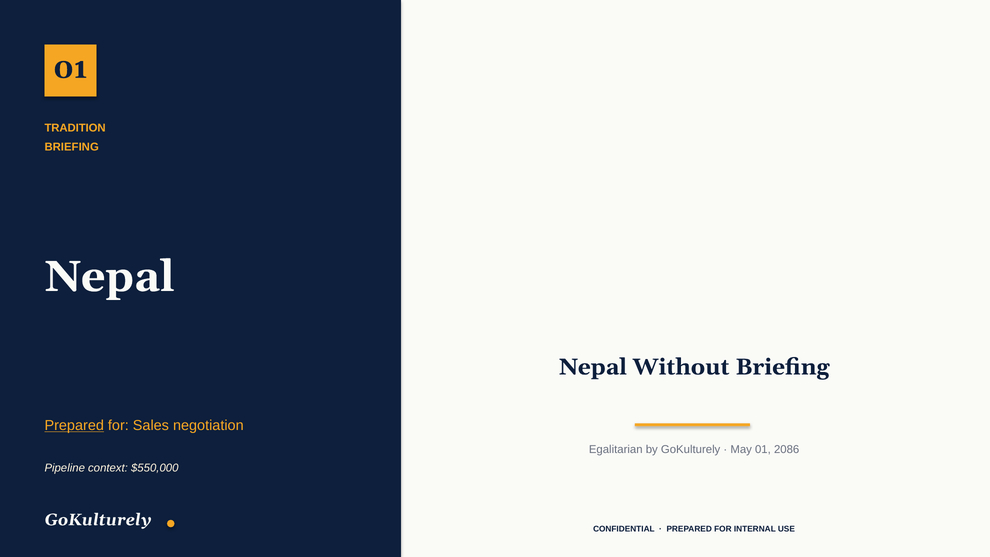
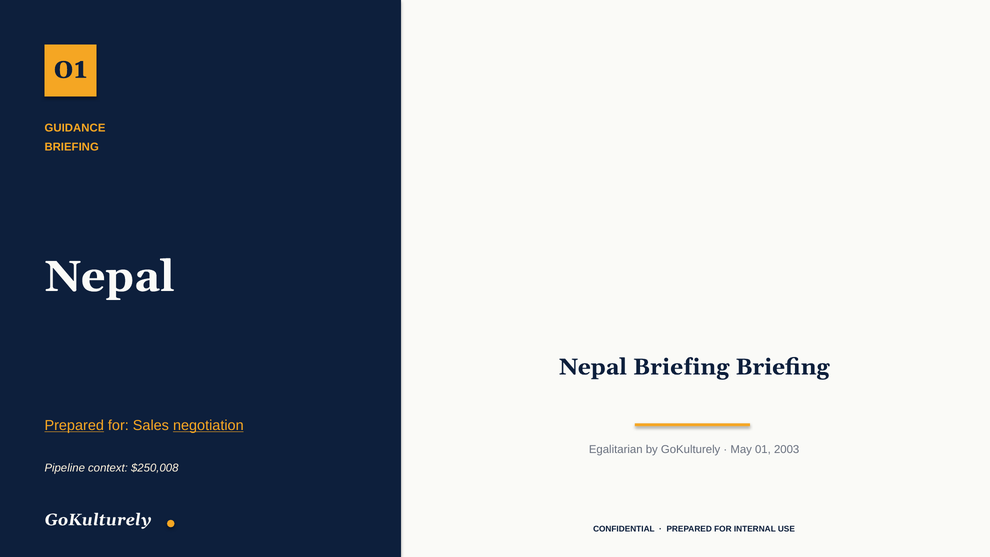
TRADITION: TRADITION -> GUIDANCE
Nepal Without: Without -> Briefing
negotiation underline: none -> present
2086: 2086 -> 2003
$550,000: $550,000 -> $250,008
